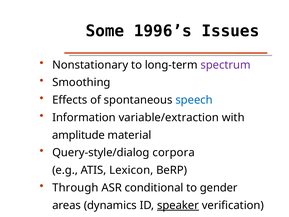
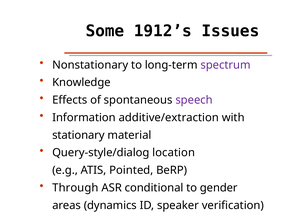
1996’s: 1996’s -> 1912’s
Smoothing: Smoothing -> Knowledge
speech colour: blue -> purple
variable/extraction: variable/extraction -> additive/extraction
amplitude: amplitude -> stationary
corpora: corpora -> location
Lexicon: Lexicon -> Pointed
speaker underline: present -> none
